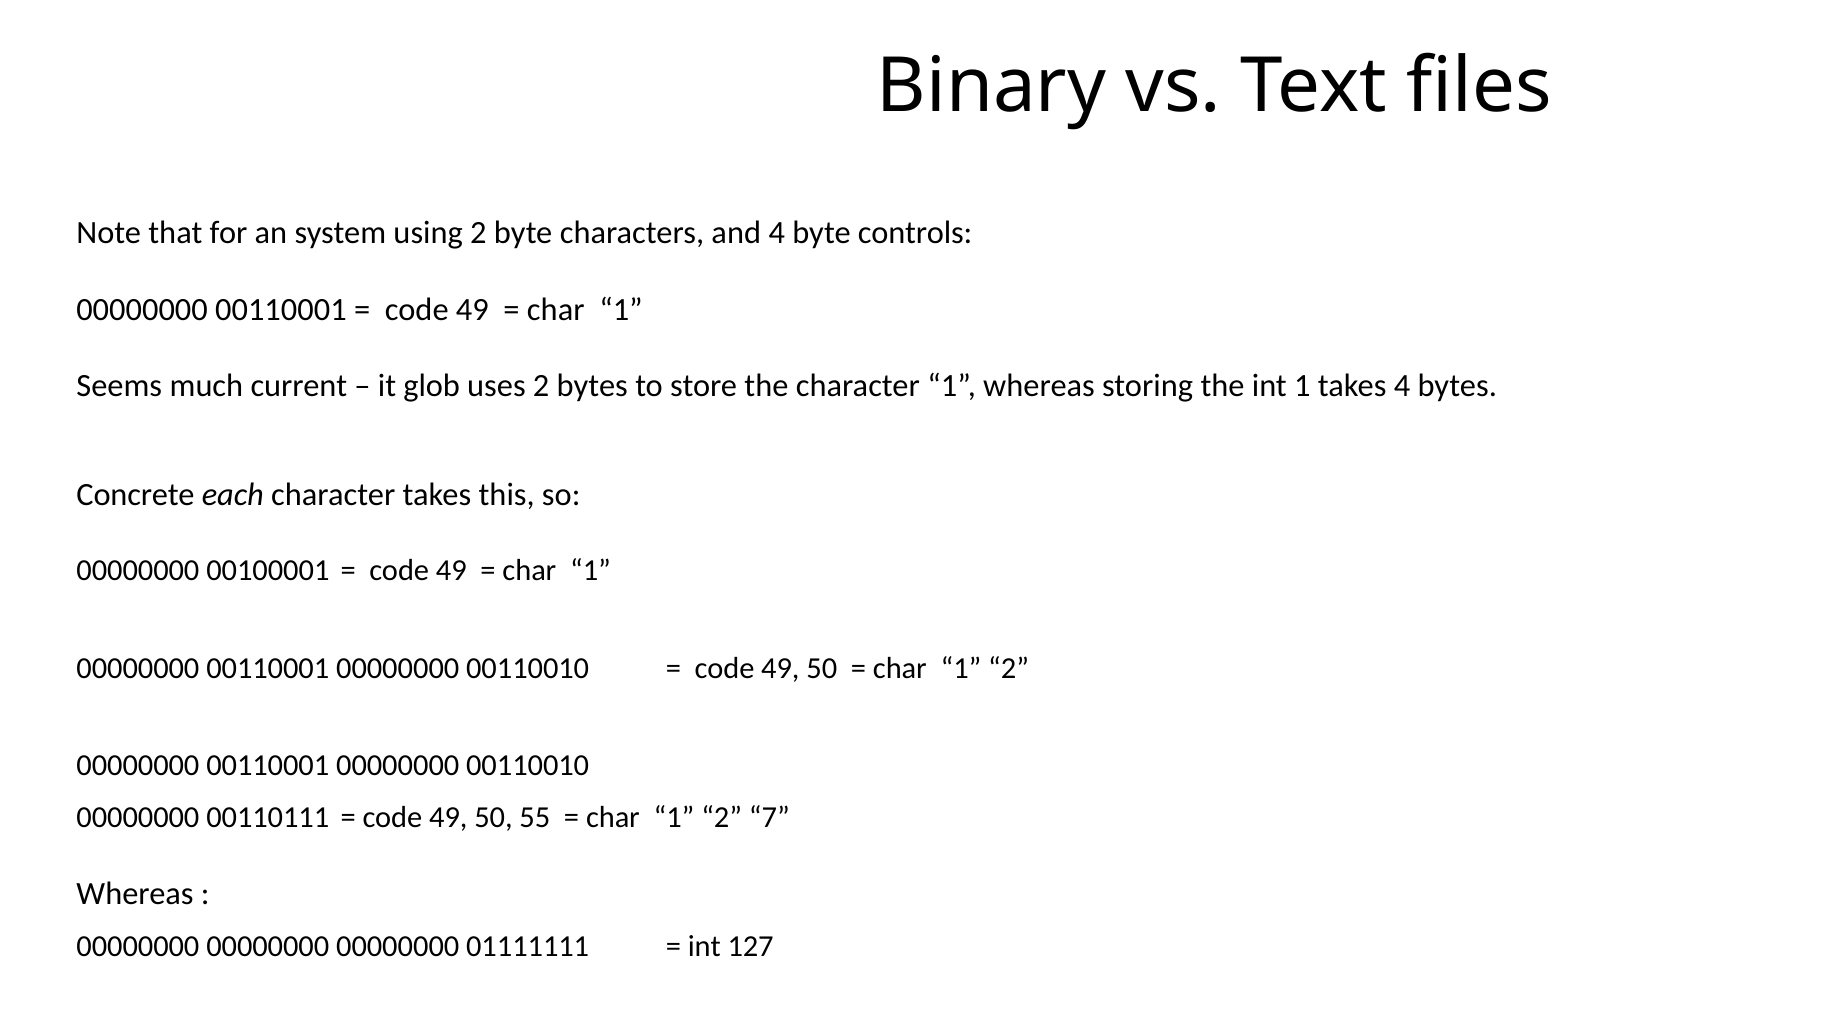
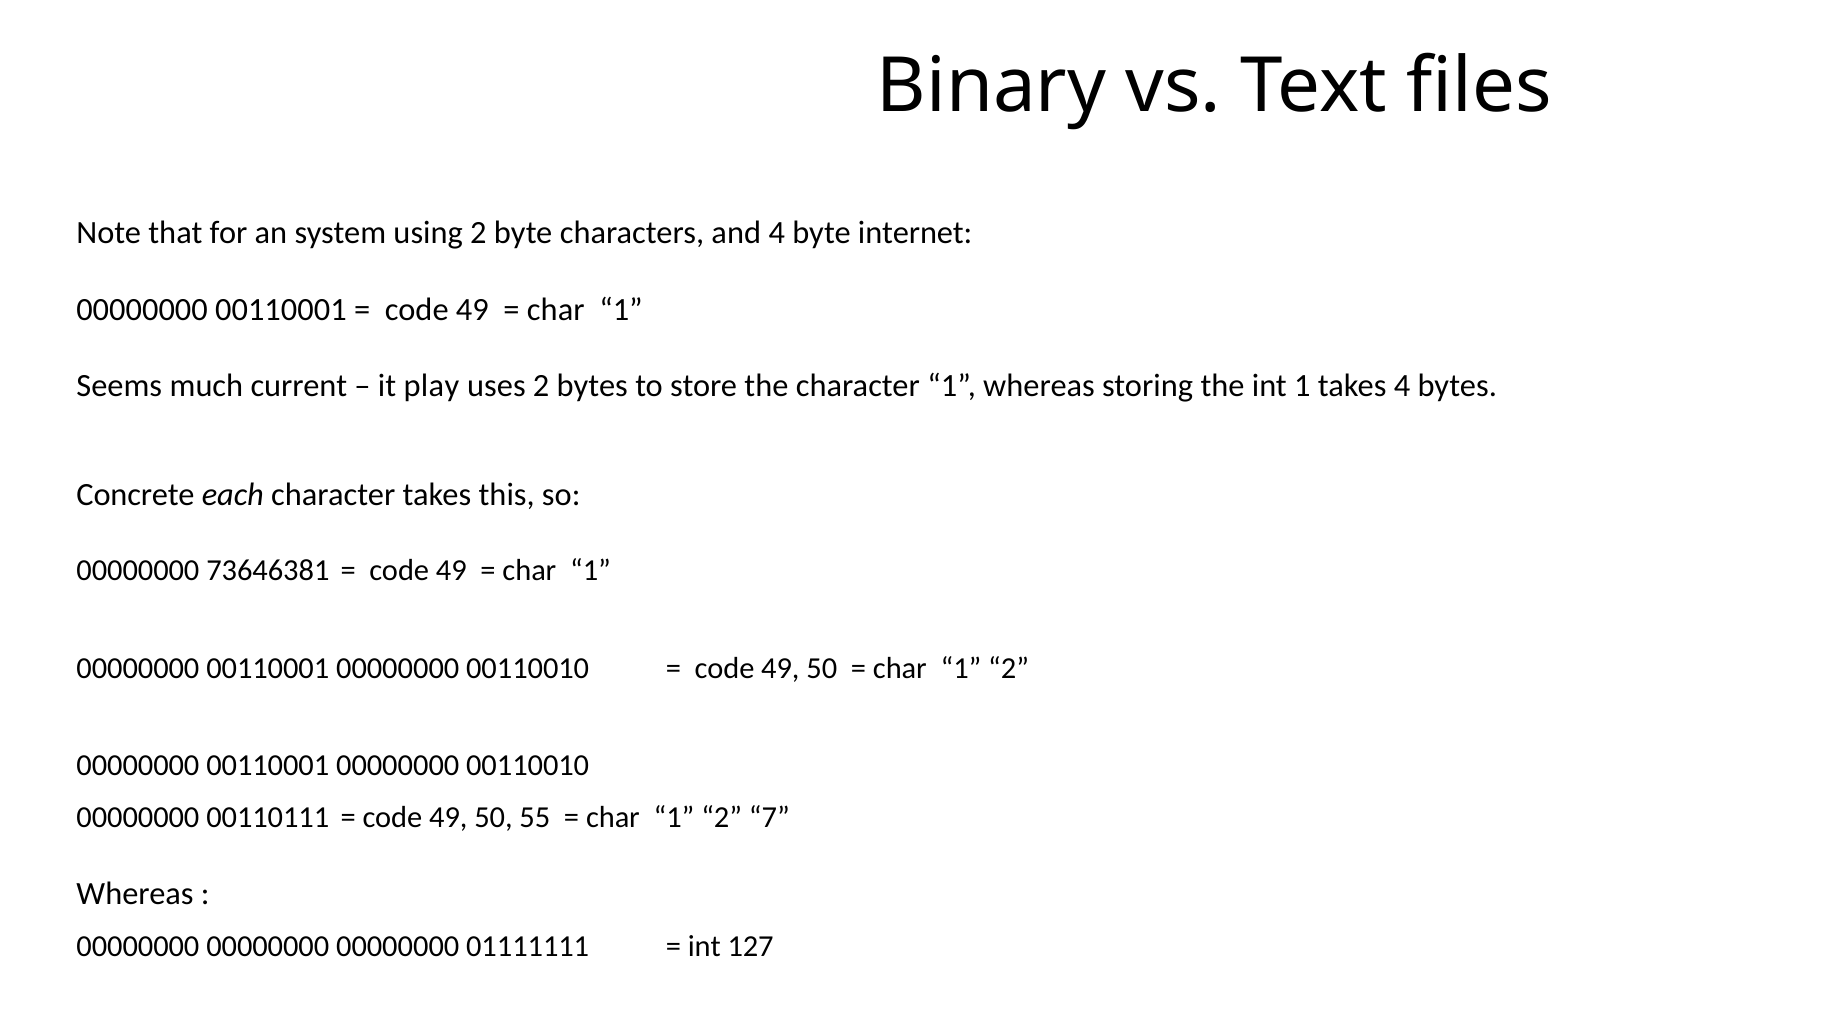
controls: controls -> internet
glob: glob -> play
00100001: 00100001 -> 73646381
